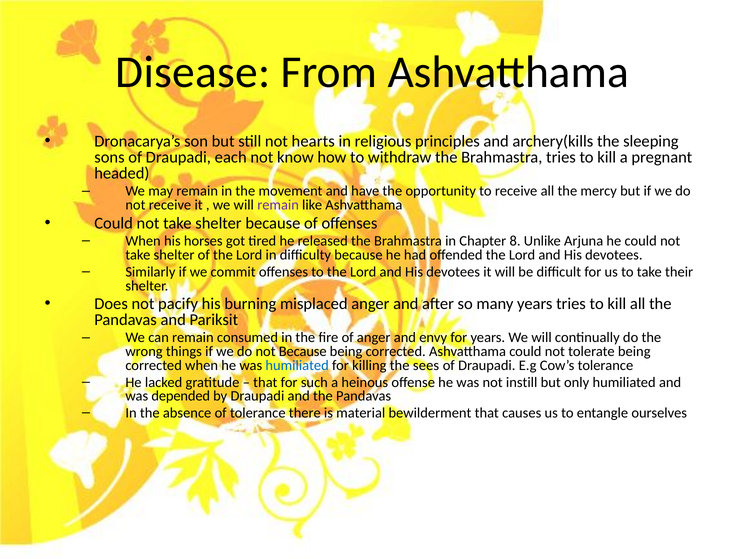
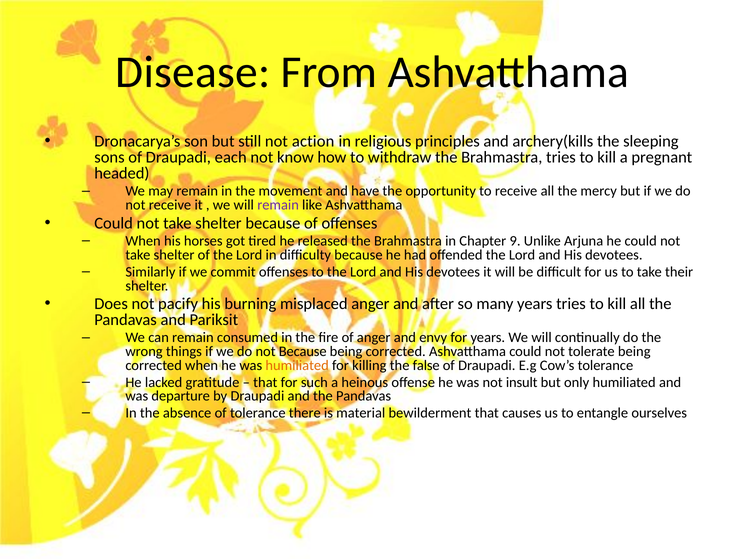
hearts: hearts -> action
8: 8 -> 9
humiliated at (297, 365) colour: blue -> orange
sees: sees -> false
instill: instill -> insult
depended: depended -> departure
